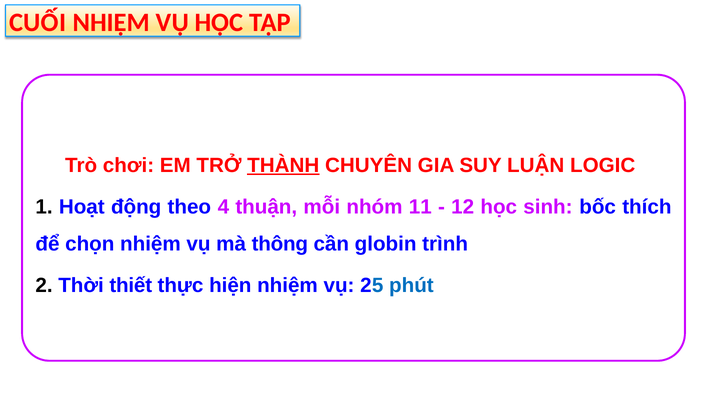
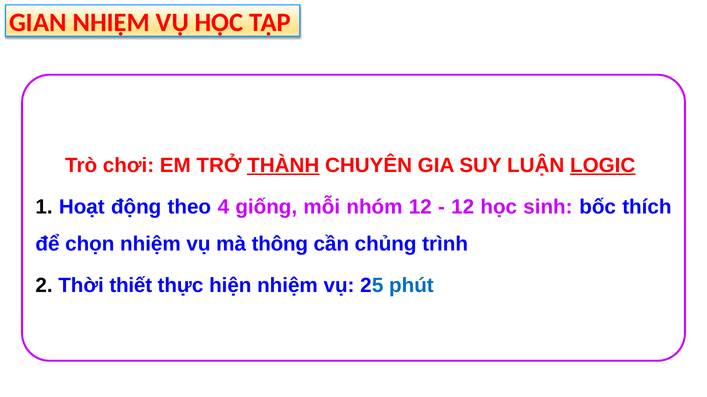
CUỐI: CUỐI -> GIAN
LOGIC underline: none -> present
thuận: thuận -> giống
nhóm 11: 11 -> 12
globin: globin -> chủng
